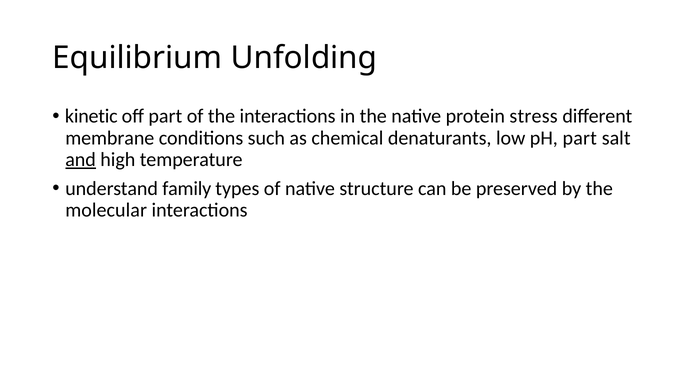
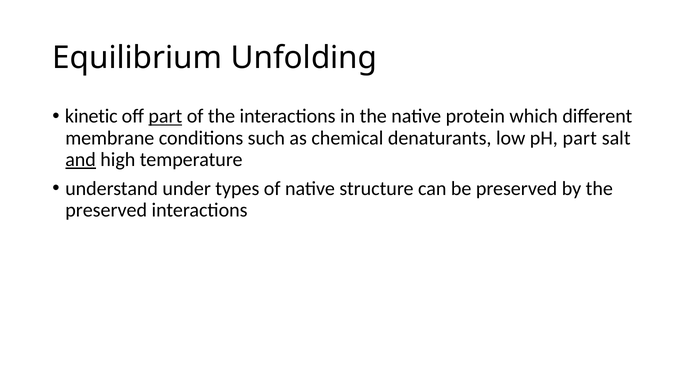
part at (165, 116) underline: none -> present
stress: stress -> which
family: family -> under
molecular at (106, 210): molecular -> preserved
